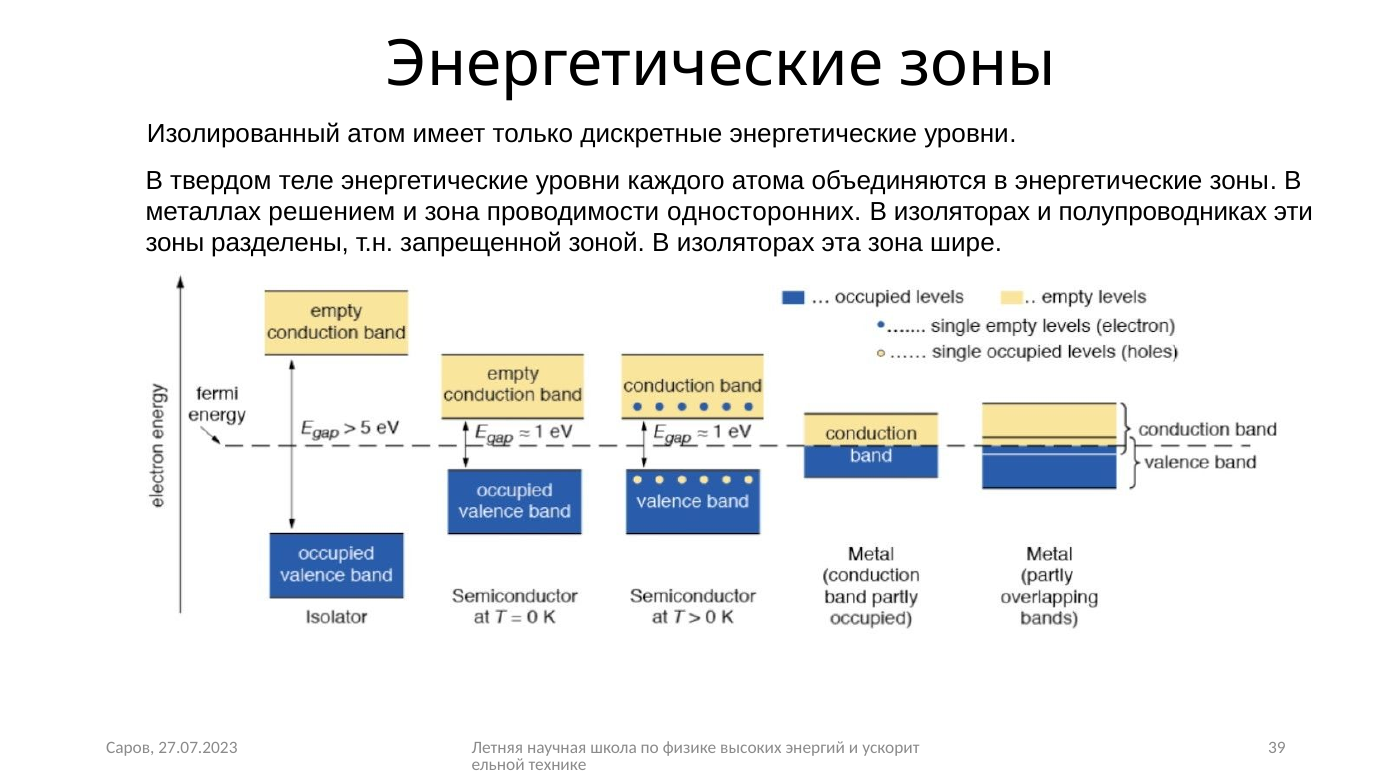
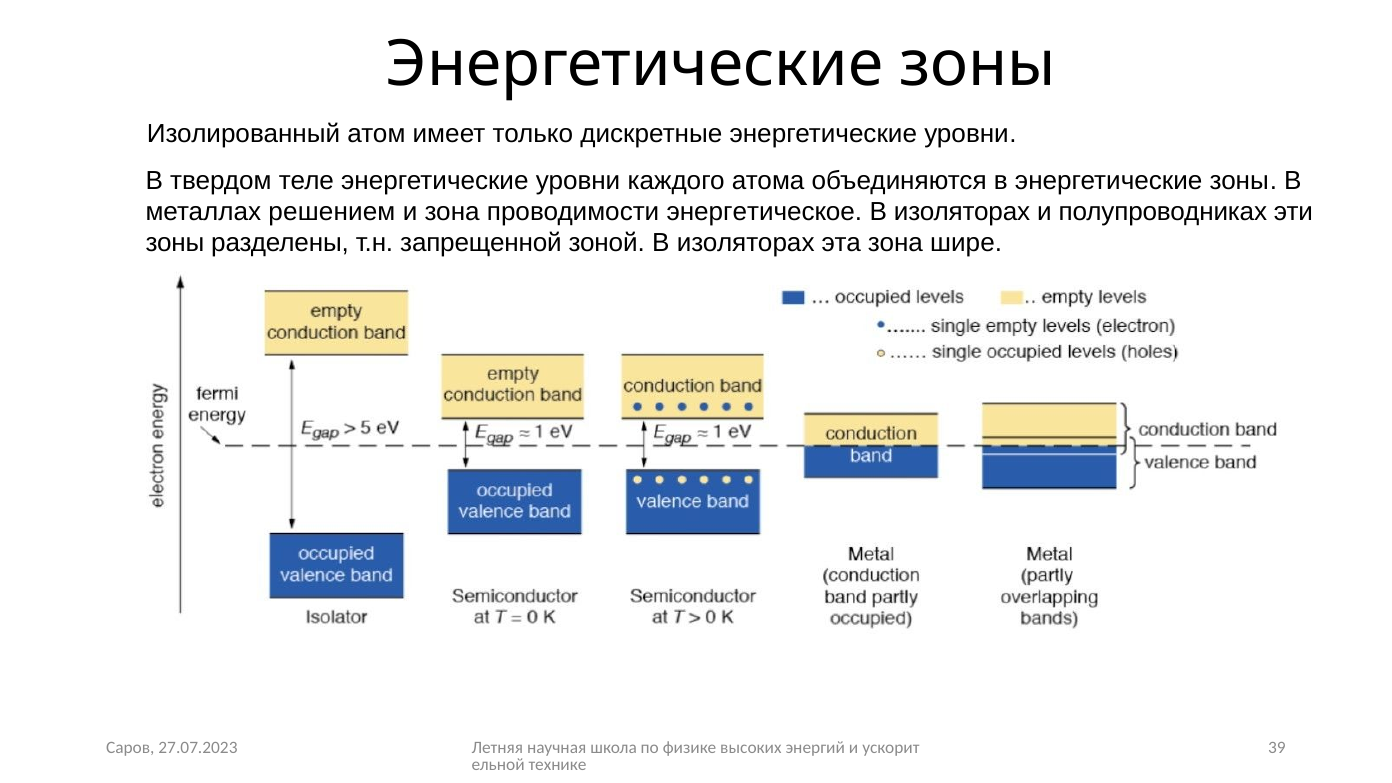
односторонних: односторонних -> энергетическое
